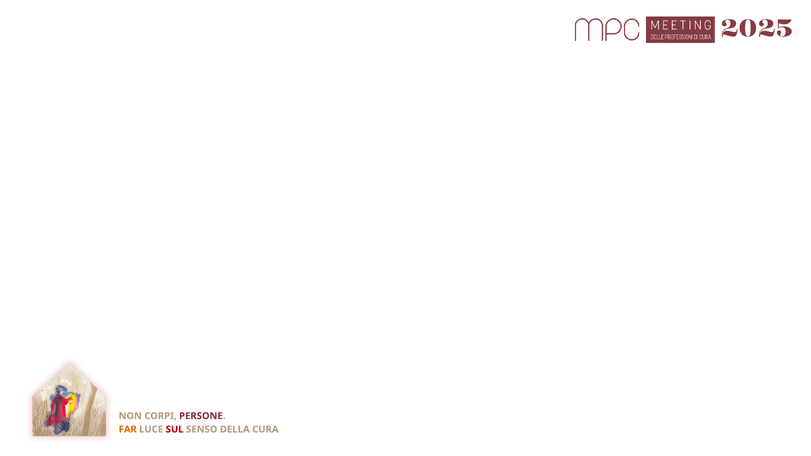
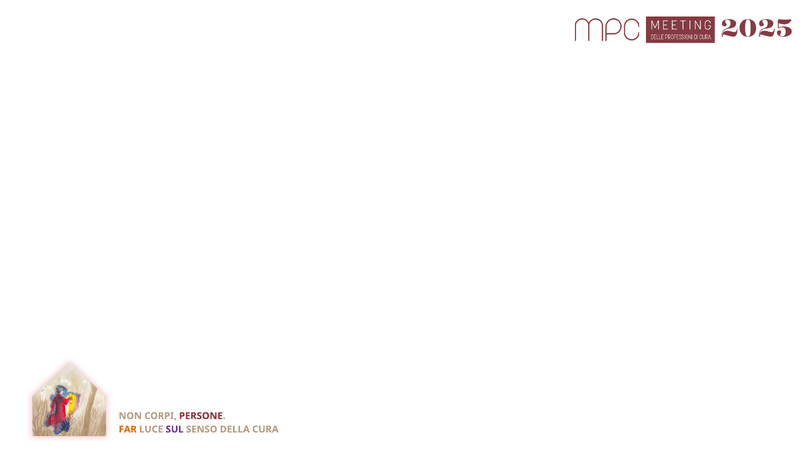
SUL colour: red -> purple
